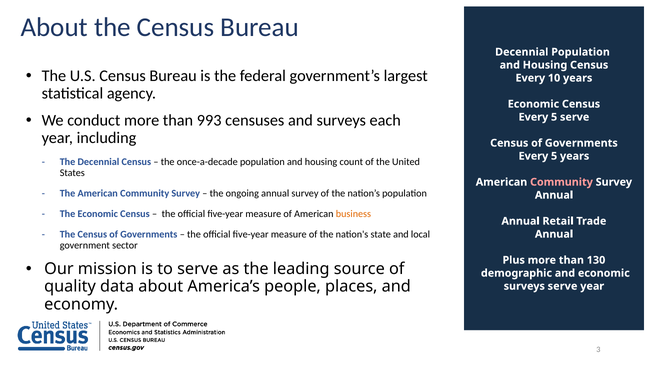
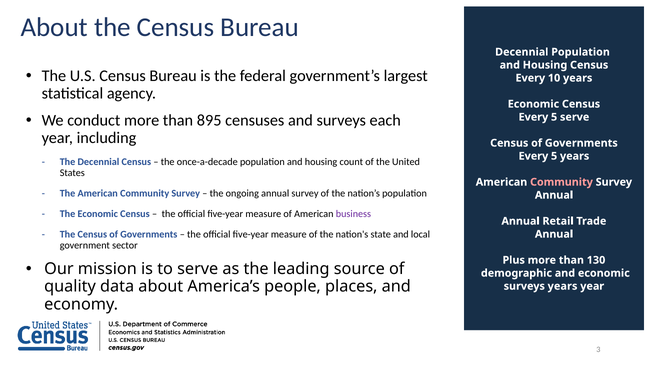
993: 993 -> 895
business colour: orange -> purple
surveys serve: serve -> years
